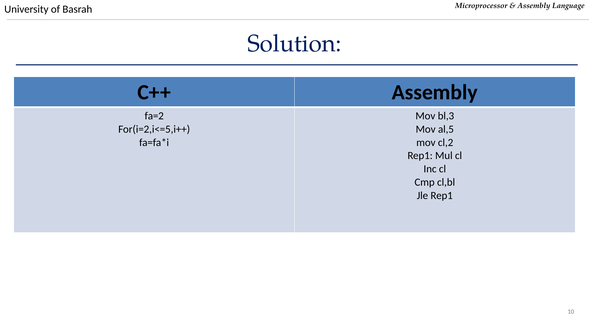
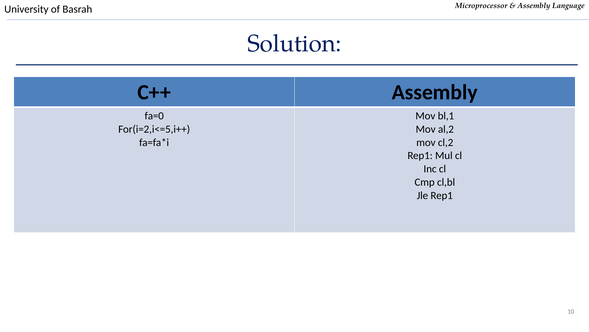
fa=2: fa=2 -> fa=0
bl,3: bl,3 -> bl,1
al,5: al,5 -> al,2
